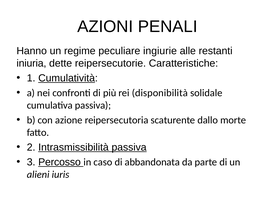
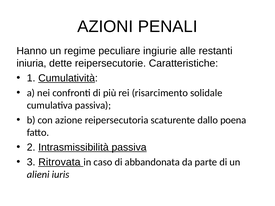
disponibilità: disponibilità -> risarcimento
morte: morte -> poena
Percosso: Percosso -> Ritrovata
